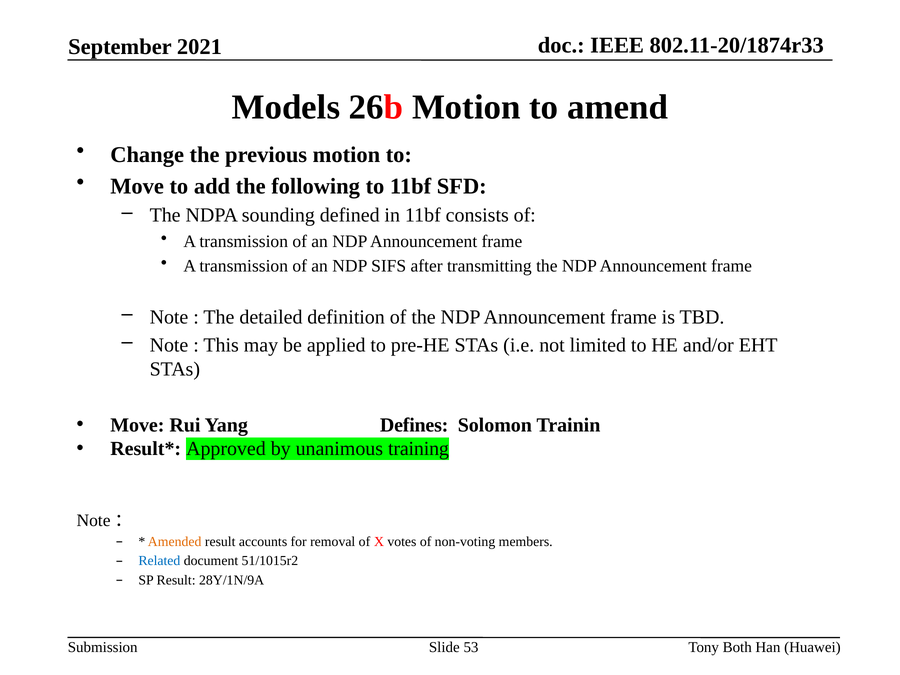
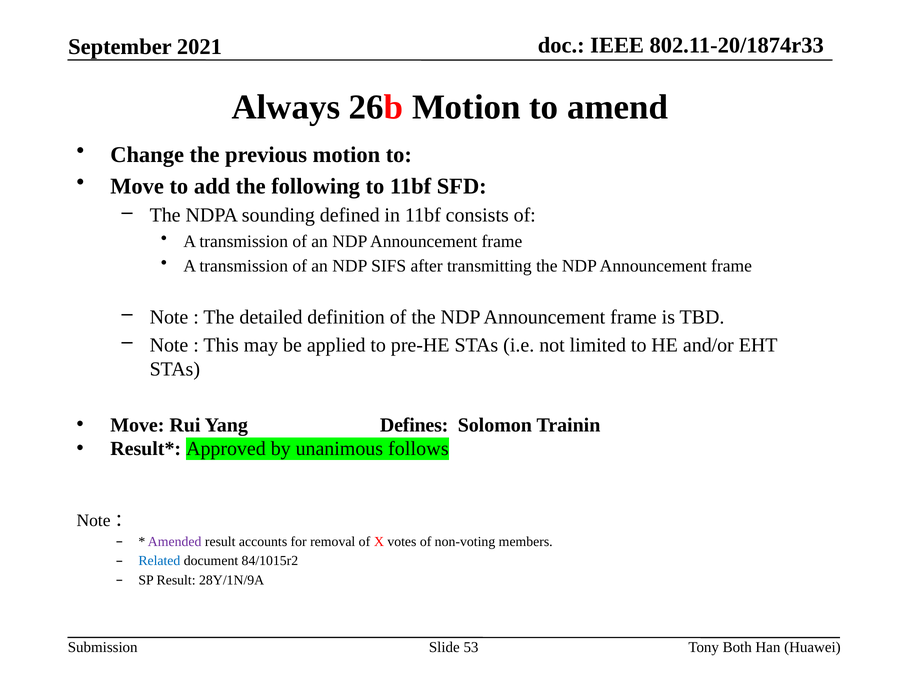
Models: Models -> Always
training: training -> follows
Amended colour: orange -> purple
51/1015r2: 51/1015r2 -> 84/1015r2
